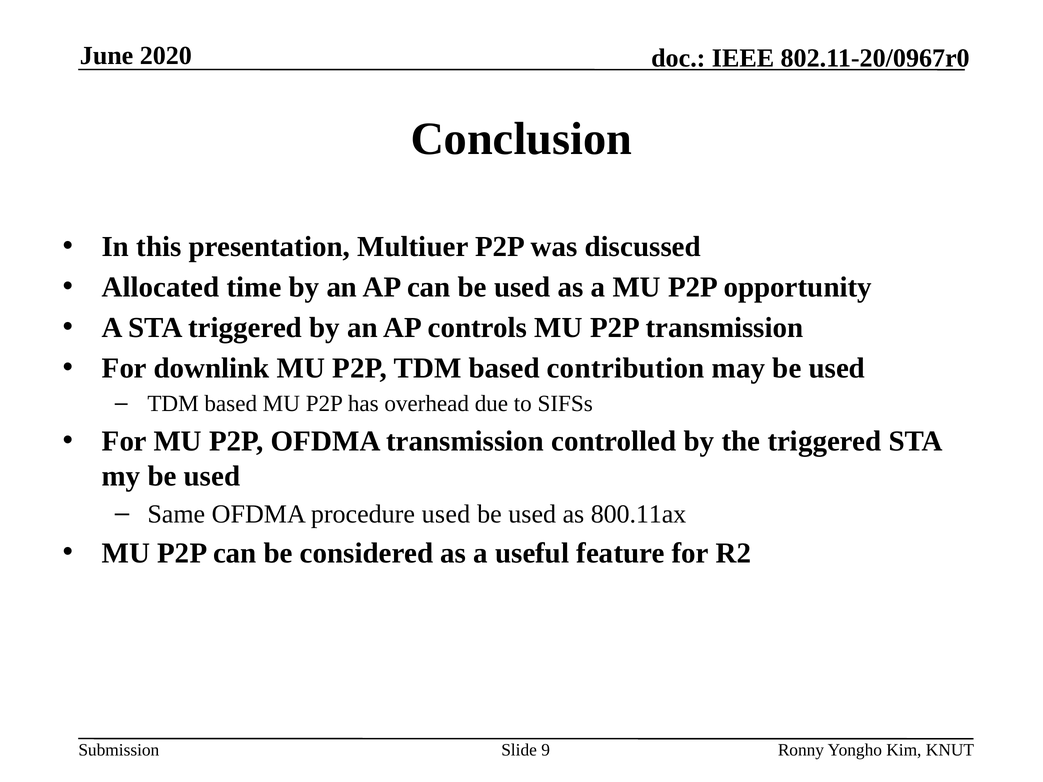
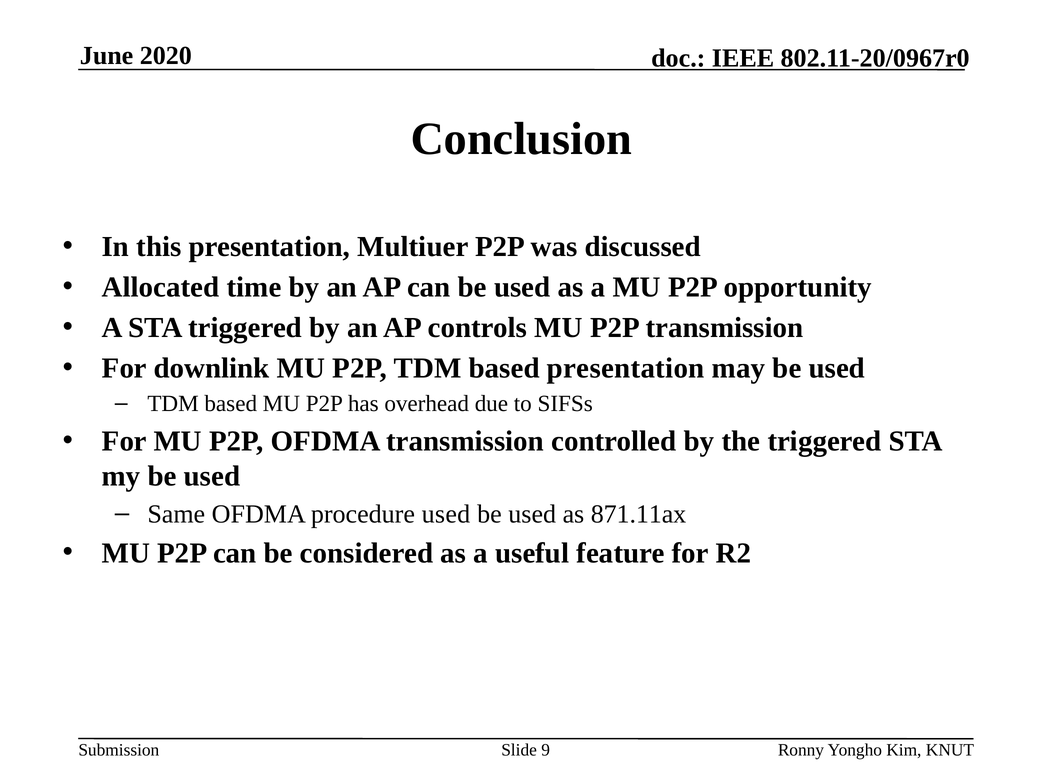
based contribution: contribution -> presentation
800.11ax: 800.11ax -> 871.11ax
